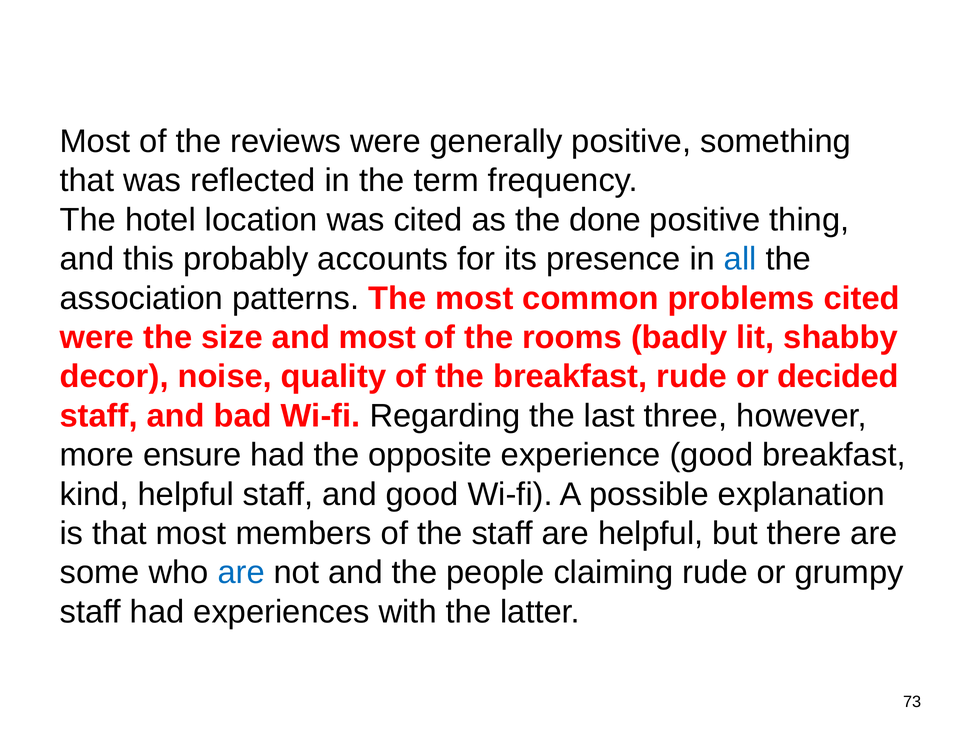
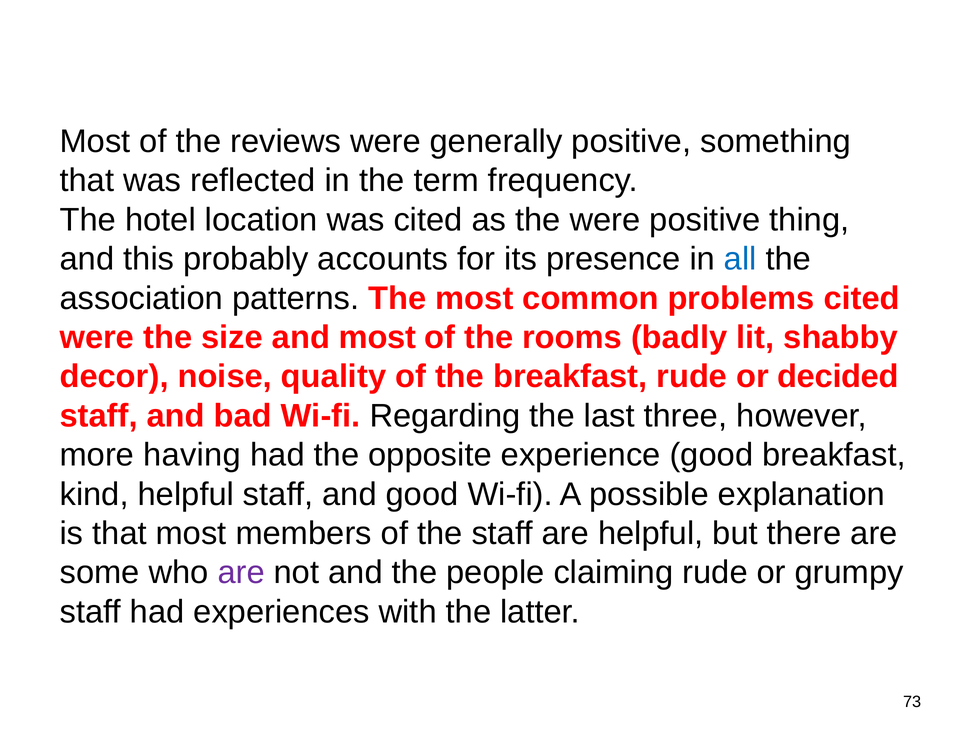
the done: done -> were
ensure: ensure -> having
are at (241, 573) colour: blue -> purple
